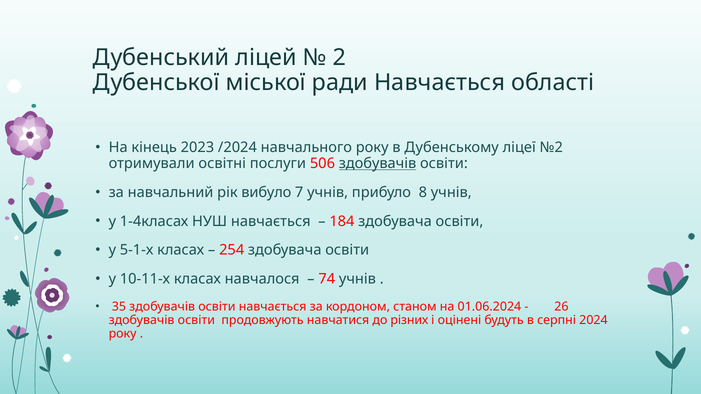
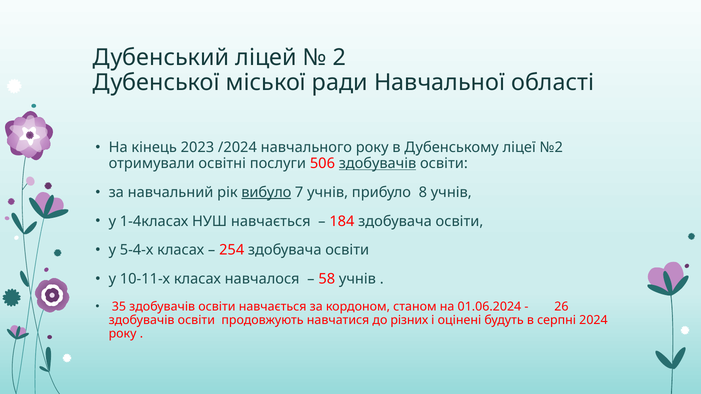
ради Навчається: Навчається -> Навчальної
вибуло underline: none -> present
5-1-х: 5-1-х -> 5-4-х
74: 74 -> 58
